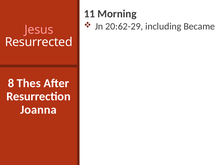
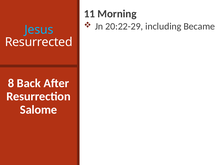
20:62-29: 20:62-29 -> 20:22-29
Jesus colour: pink -> light blue
Thes: Thes -> Back
Joanna: Joanna -> Salome
